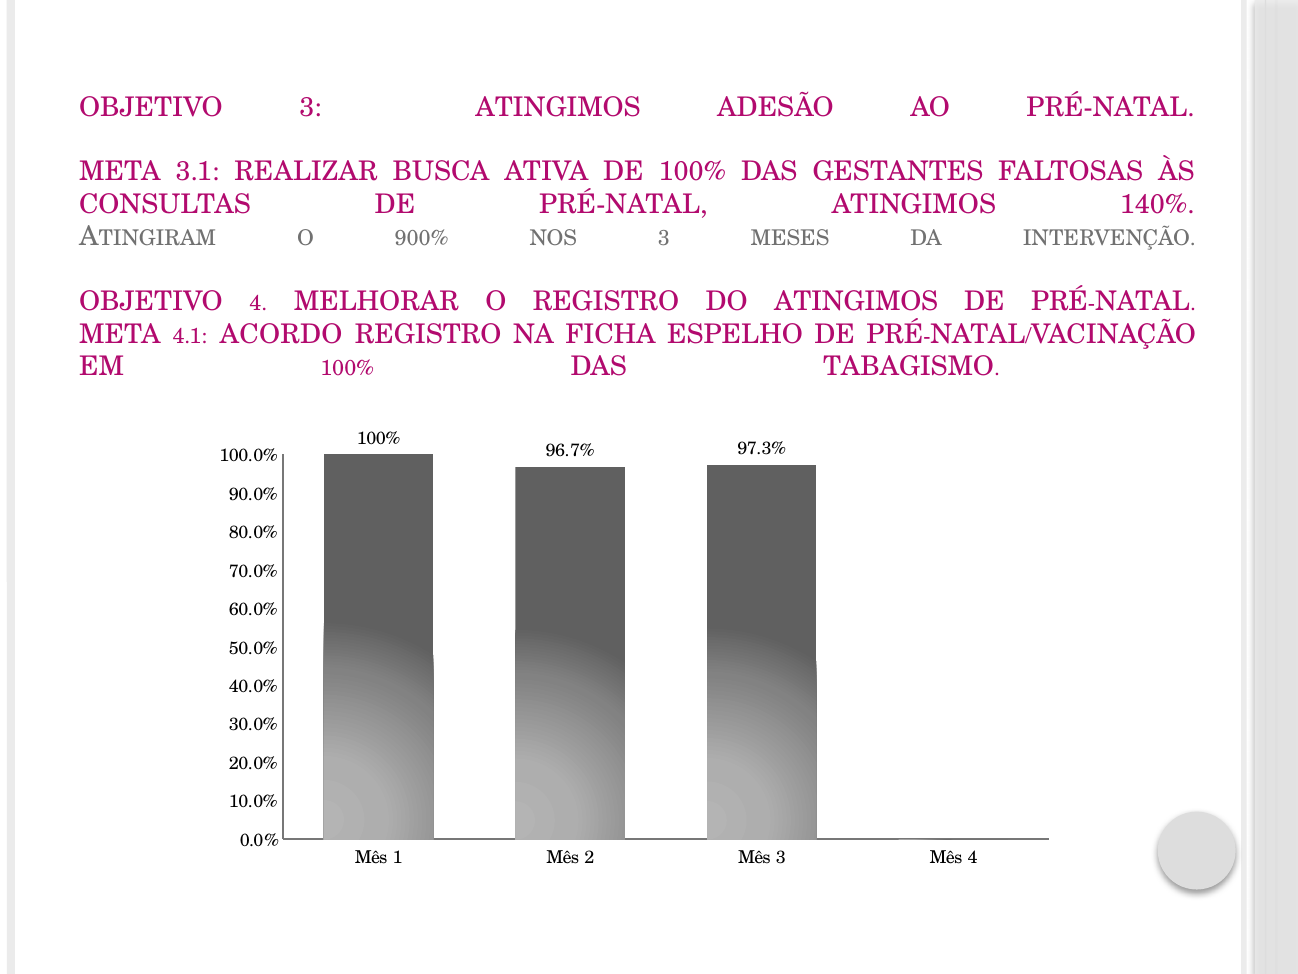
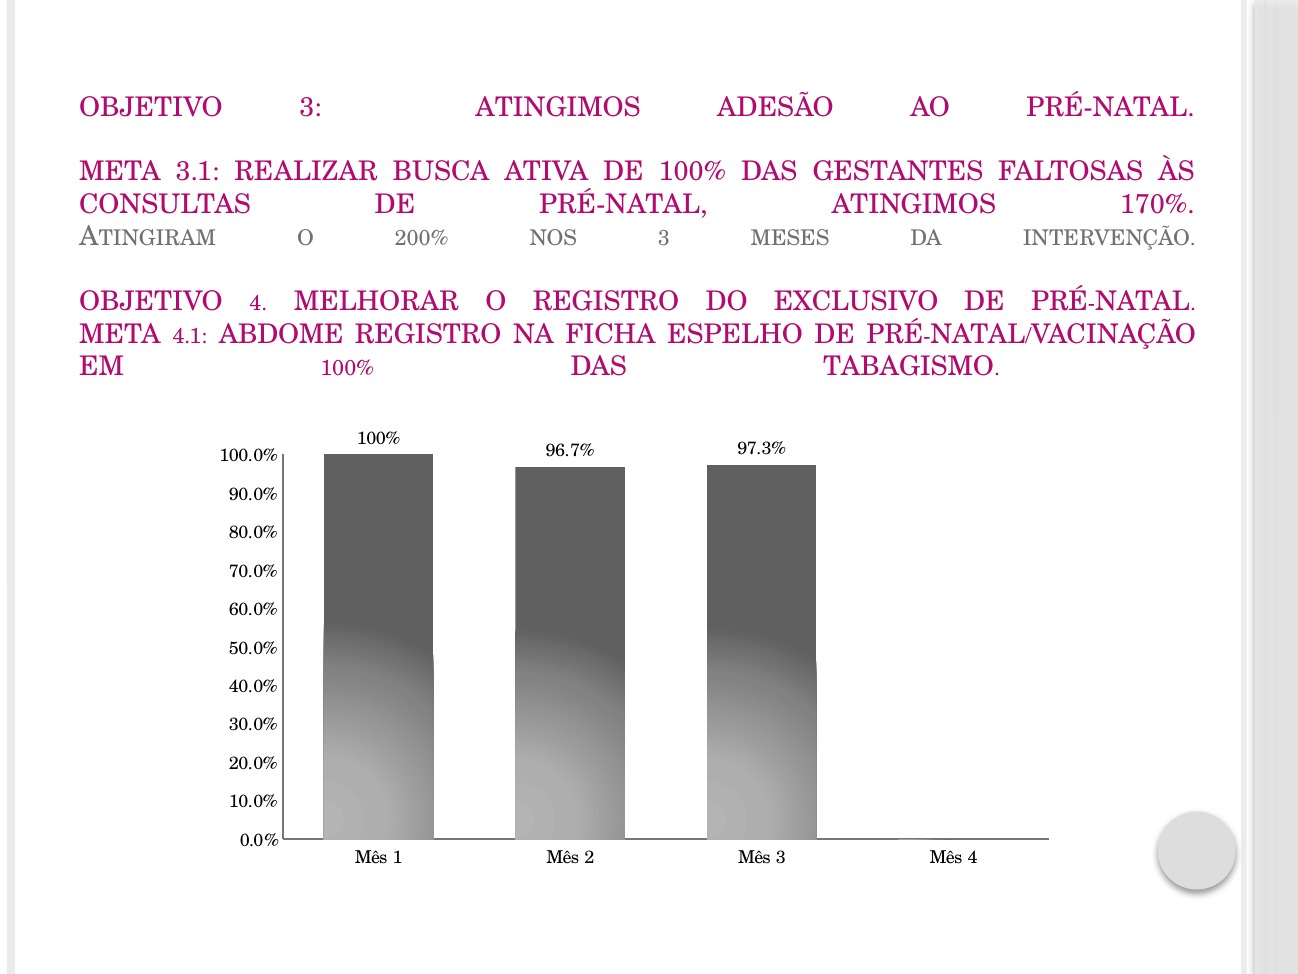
140%: 140% -> 170%
900%: 900% -> 200%
DO ATINGIMOS: ATINGIMOS -> EXCLUSIVO
ACORDO: ACORDO -> ABDOME
